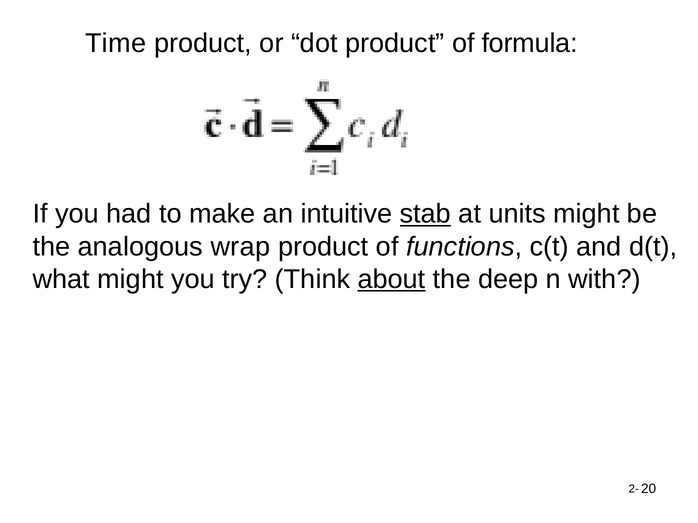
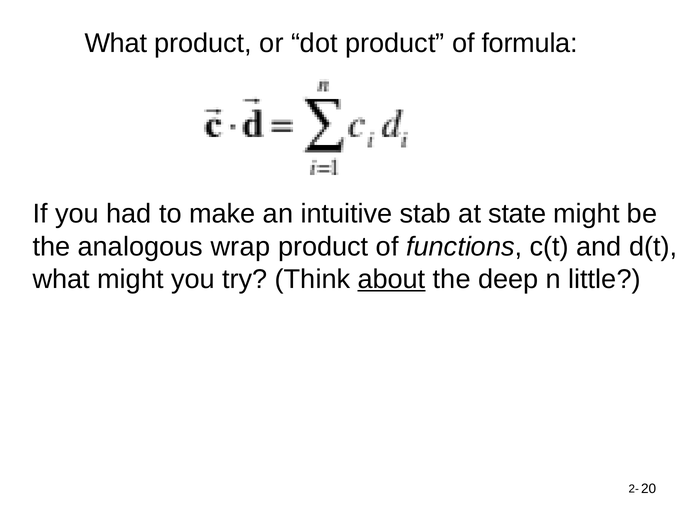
Time at (116, 44): Time -> What
stab underline: present -> none
units: units -> state
with: with -> little
